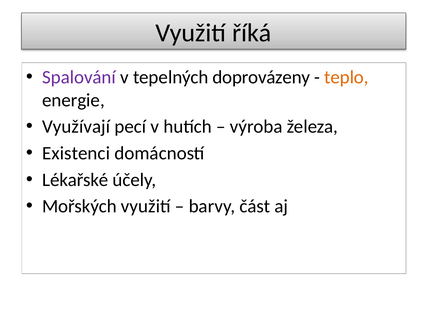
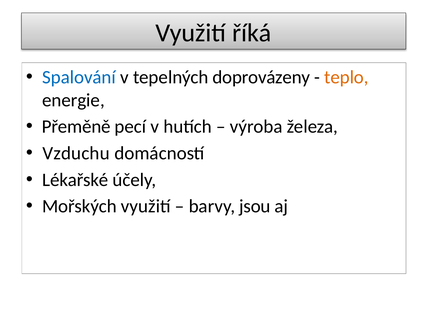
Spalování colour: purple -> blue
Využívají: Využívají -> Přeměně
Existenci: Existenci -> Vzduchu
část: část -> jsou
